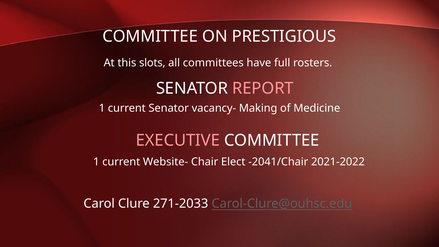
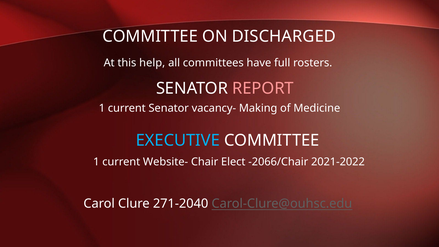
PRESTIGIOUS: PRESTIGIOUS -> DISCHARGED
slots: slots -> help
EXECUTIVE colour: pink -> light blue
-2041/Chair: -2041/Chair -> -2066/Chair
271-2033: 271-2033 -> 271-2040
